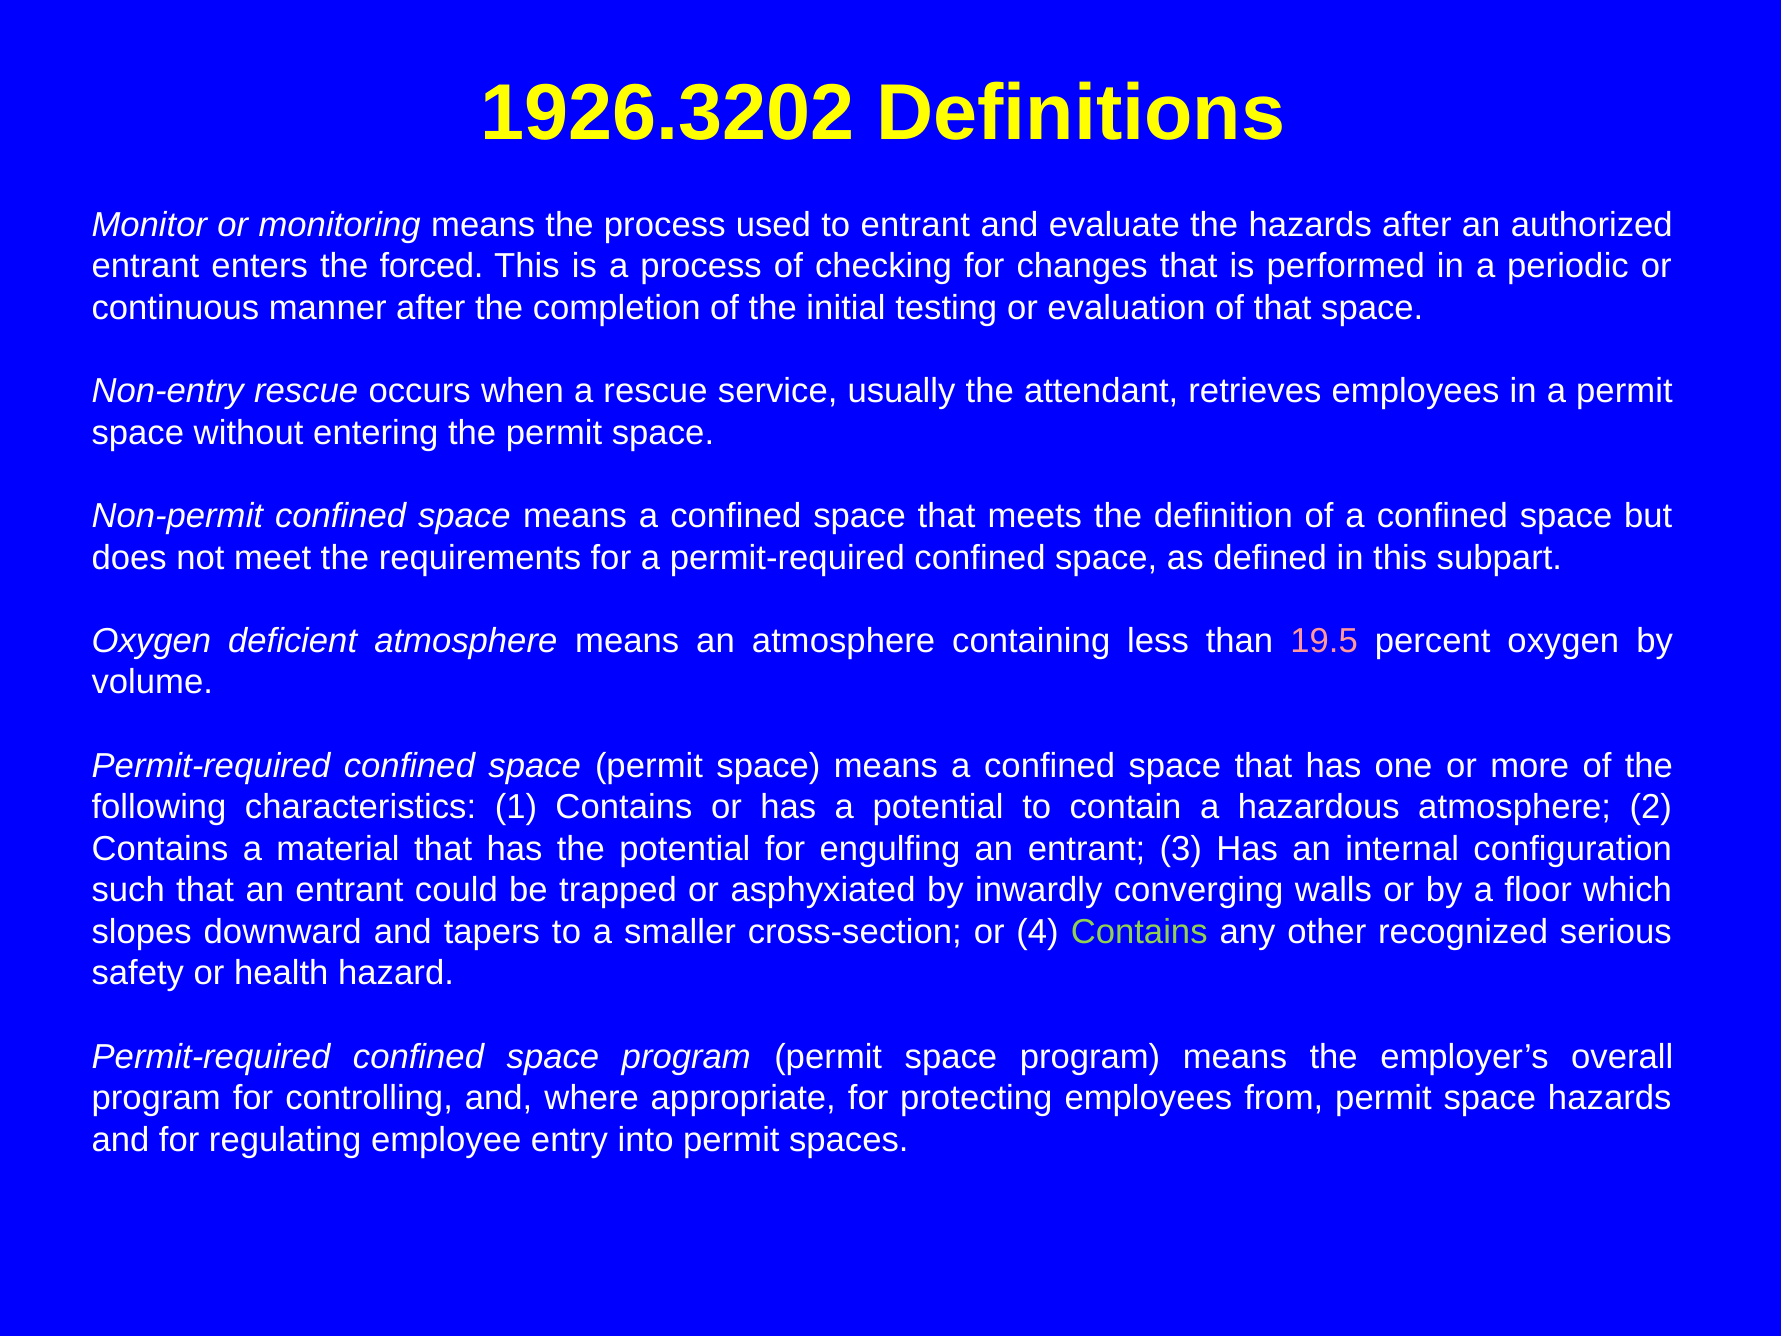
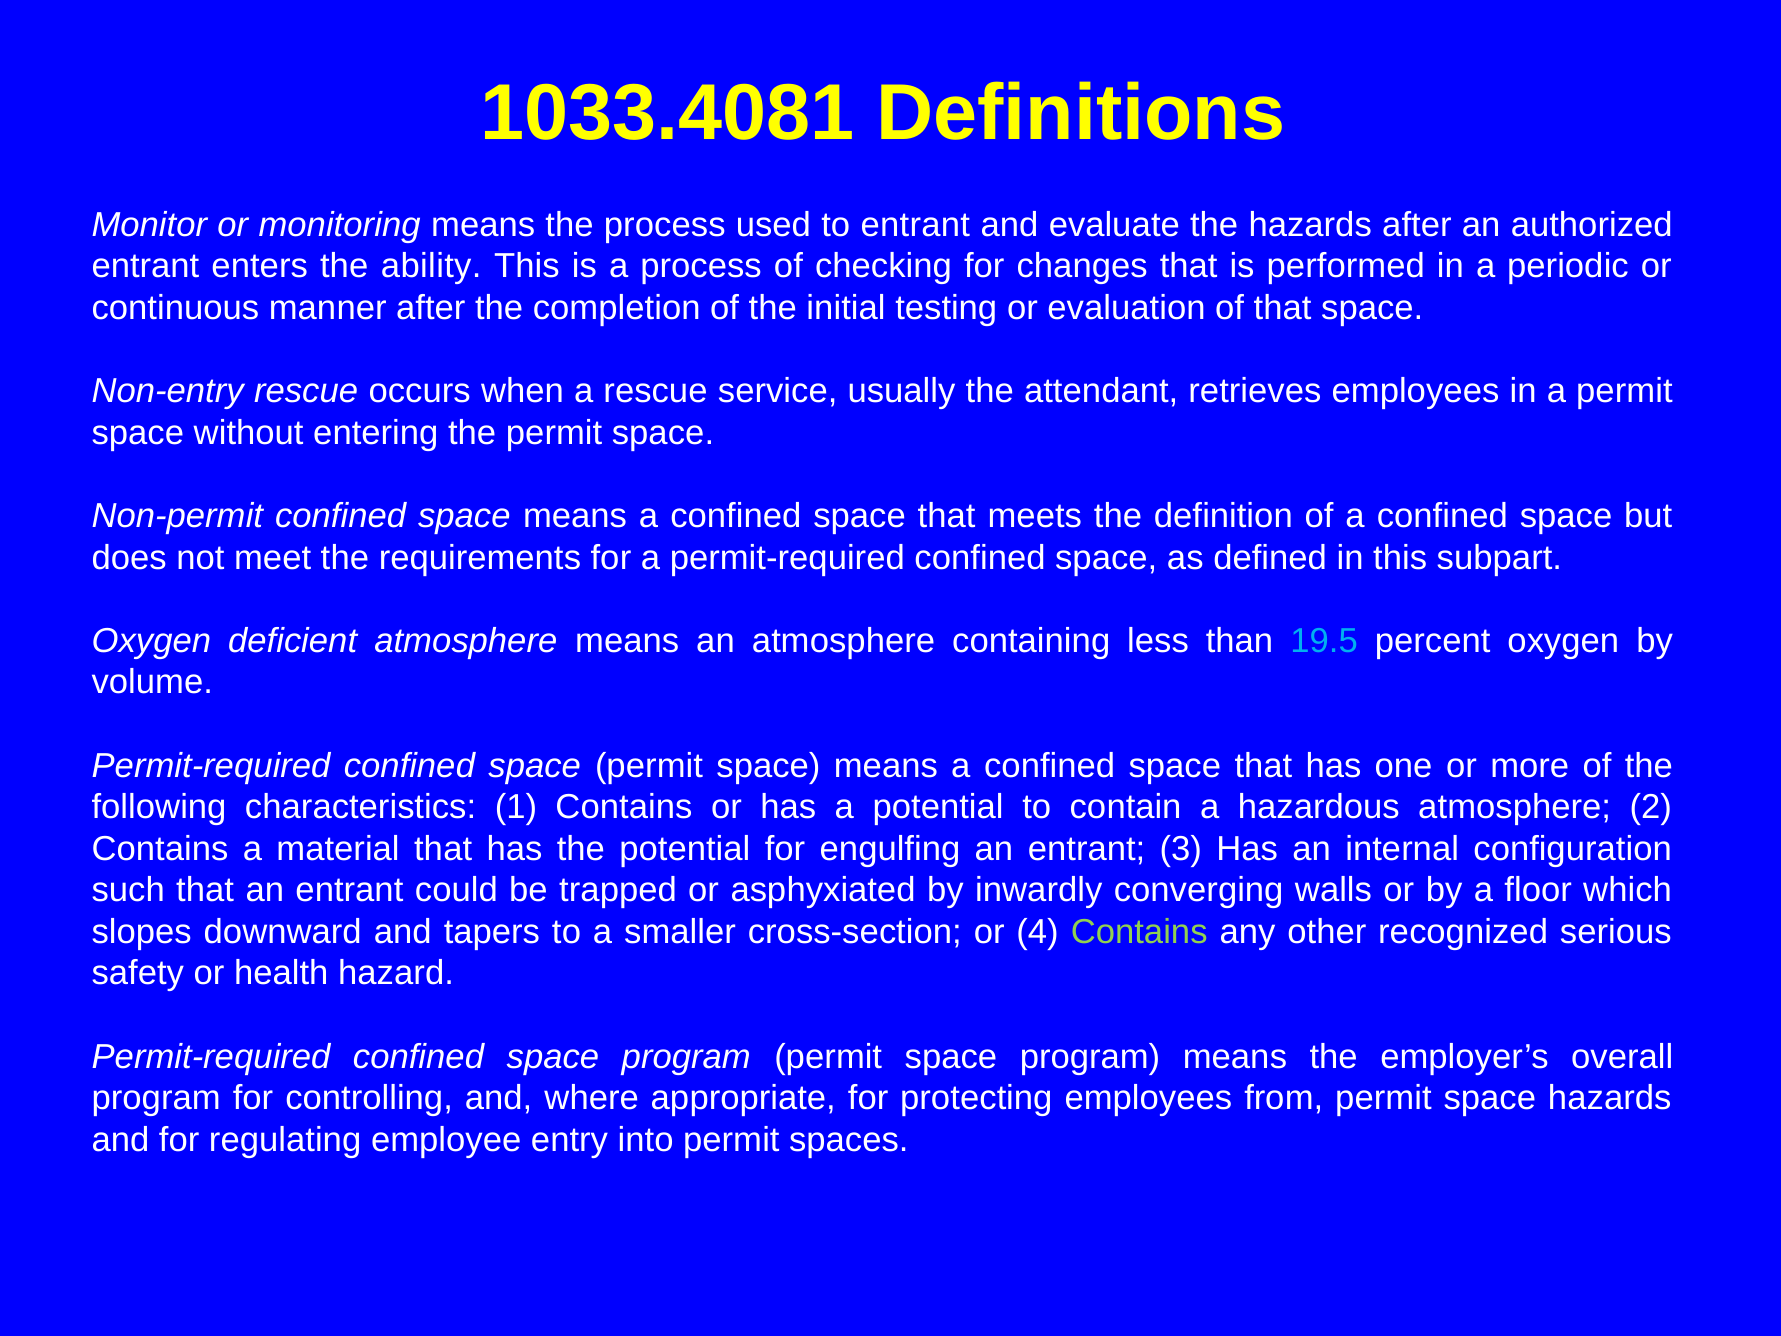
1926.3202: 1926.3202 -> 1033.4081
forced: forced -> ability
19.5 colour: pink -> light blue
